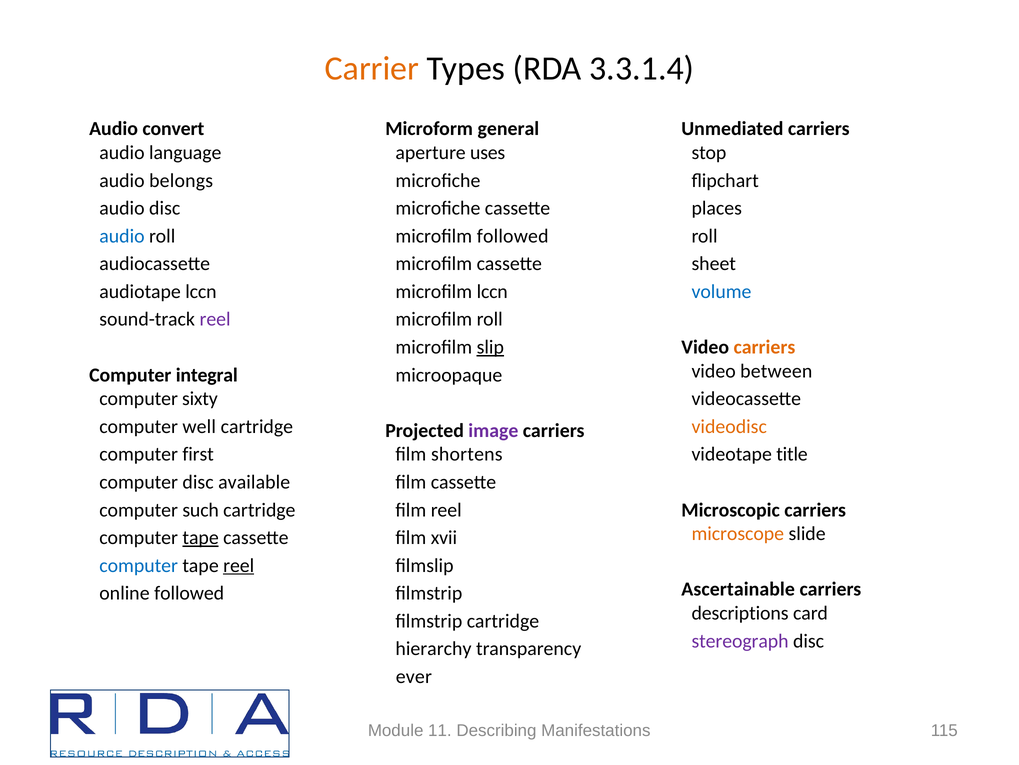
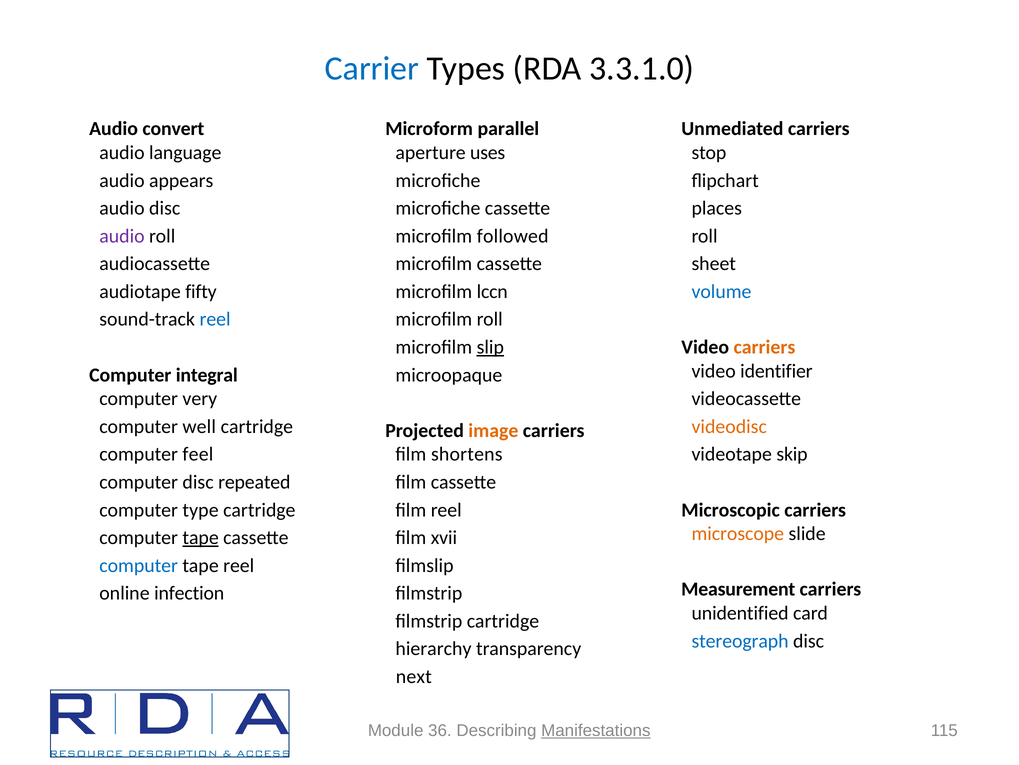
Carrier colour: orange -> blue
3.3.1.4: 3.3.1.4 -> 3.3.1.0
general: general -> parallel
belongs: belongs -> appears
audio at (122, 236) colour: blue -> purple
audiotape lccn: lccn -> fifty
reel at (215, 319) colour: purple -> blue
between: between -> identifier
sixty: sixty -> very
image colour: purple -> orange
first: first -> feel
title: title -> skip
available: available -> repeated
such: such -> type
reel at (239, 565) underline: present -> none
Ascertainable: Ascertainable -> Measurement
online followed: followed -> infection
descriptions: descriptions -> unidentified
stereograph colour: purple -> blue
ever: ever -> next
11: 11 -> 36
Manifestations underline: none -> present
